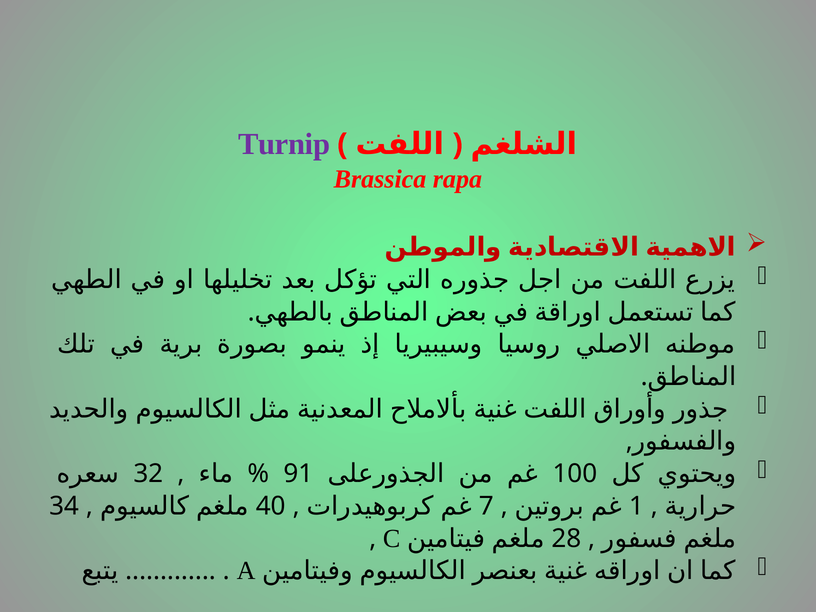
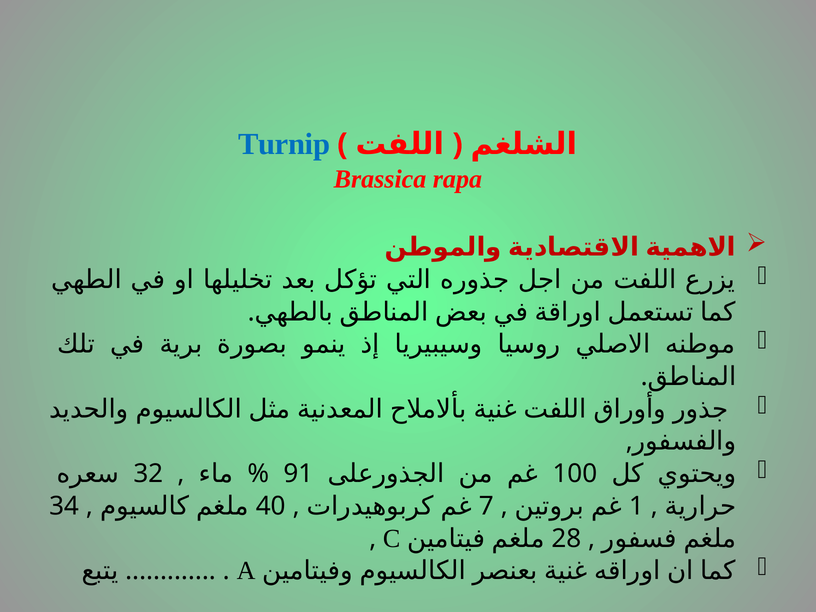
Turnip colour: purple -> blue
